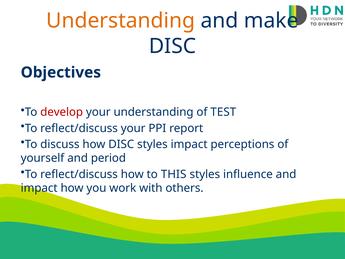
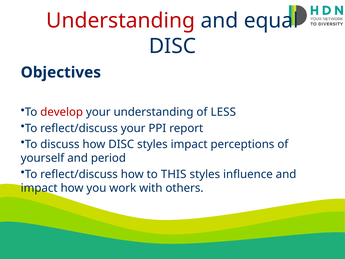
Understanding at (121, 21) colour: orange -> red
make: make -> equal
TEST: TEST -> LESS
